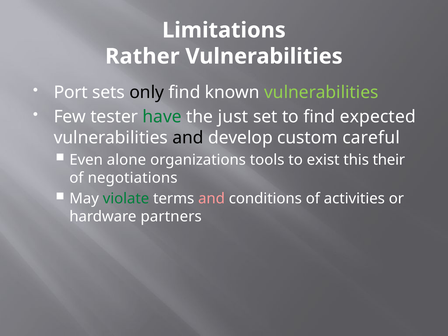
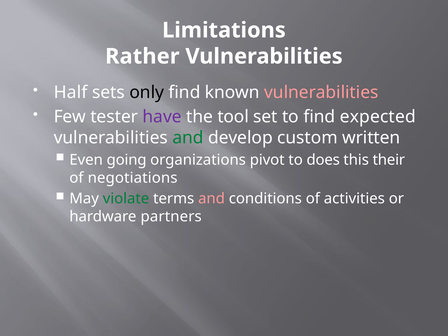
Port: Port -> Half
vulnerabilities at (321, 92) colour: light green -> pink
have colour: green -> purple
just: just -> tool
and at (188, 138) colour: black -> green
careful: careful -> written
alone: alone -> going
tools: tools -> pivot
exist: exist -> does
